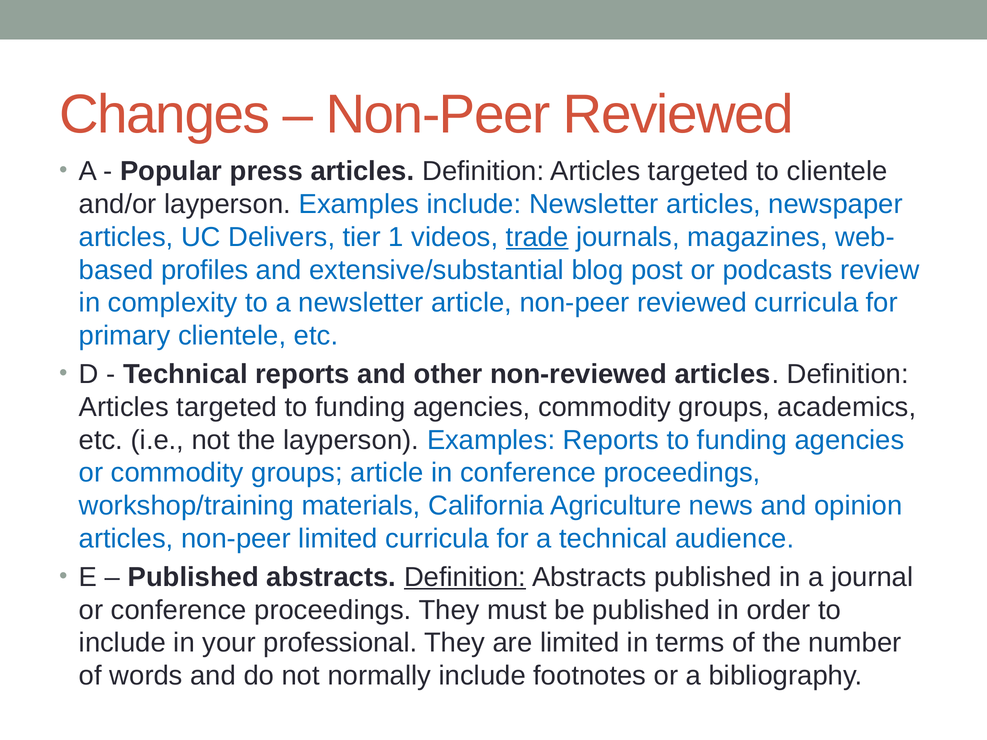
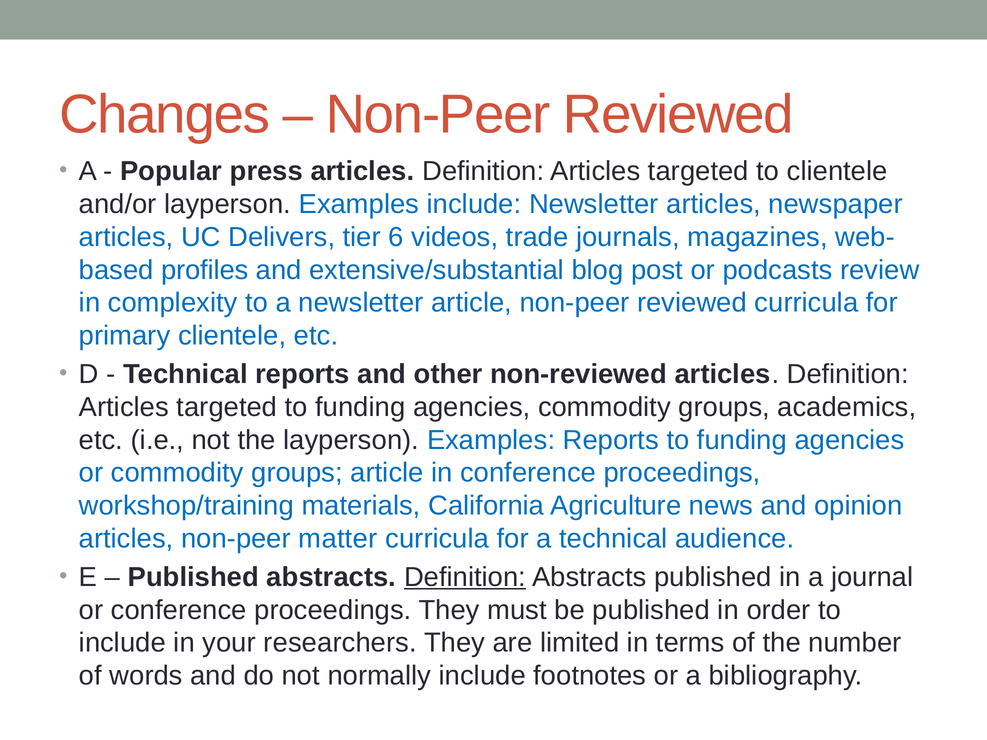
1: 1 -> 6
trade underline: present -> none
non-peer limited: limited -> matter
professional: professional -> researchers
